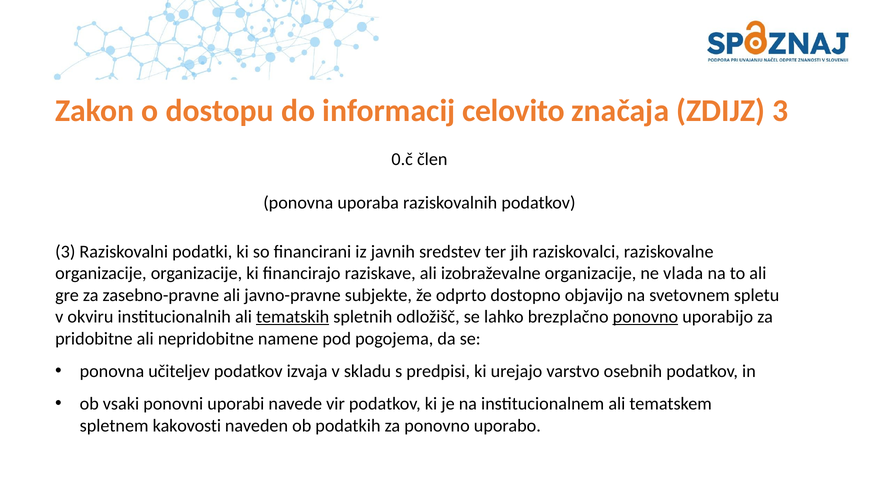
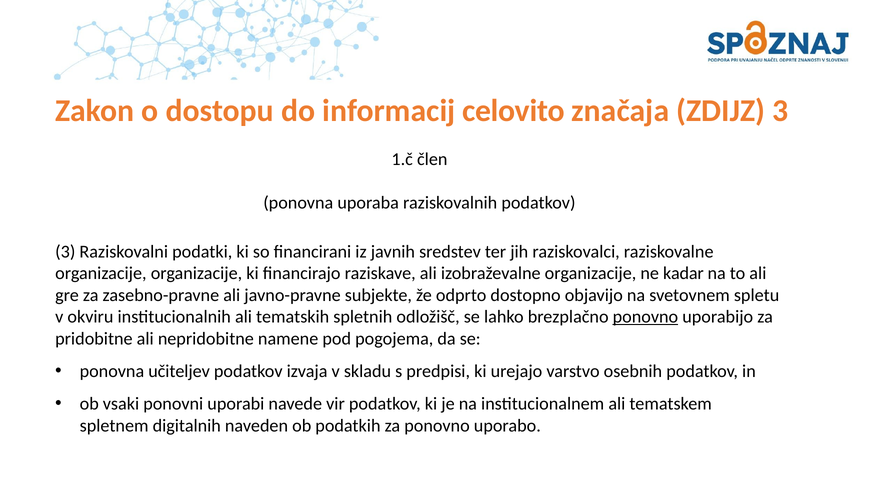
0.č: 0.č -> 1.č
vlada: vlada -> kadar
tematskih underline: present -> none
kakovosti: kakovosti -> digitalnih
